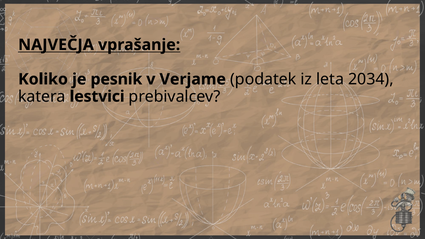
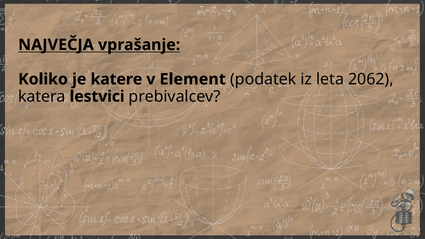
pesnik: pesnik -> katere
Verjame: Verjame -> Element
2034: 2034 -> 2062
